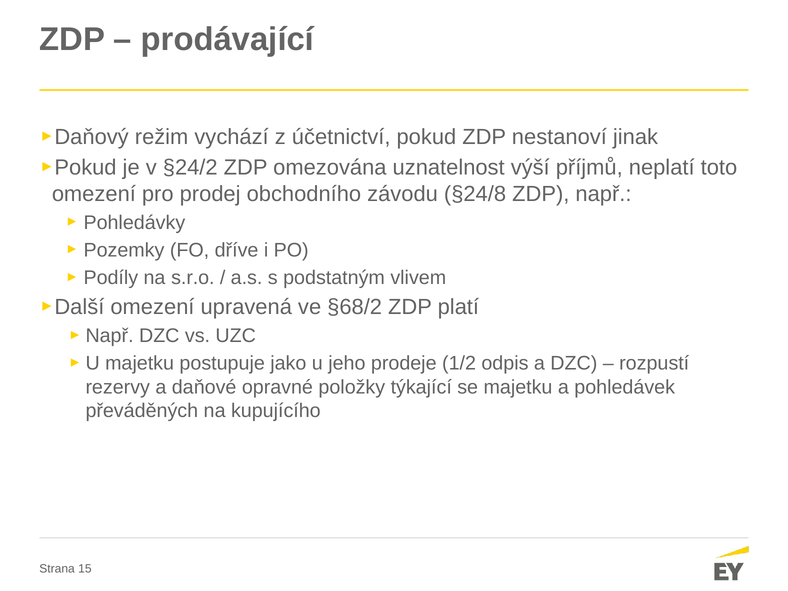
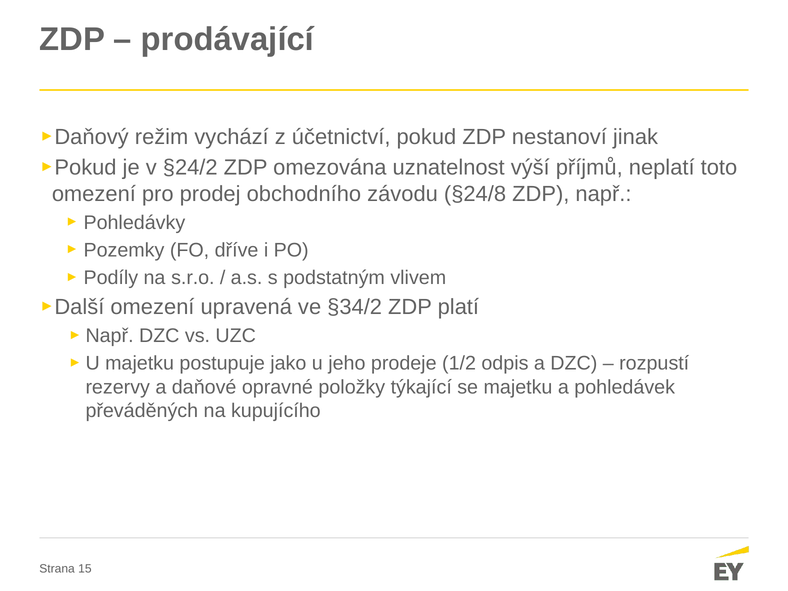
§68/2: §68/2 -> §34/2
